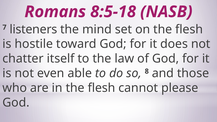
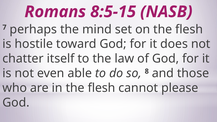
8:5-18: 8:5-18 -> 8:5-15
listeners: listeners -> perhaps
